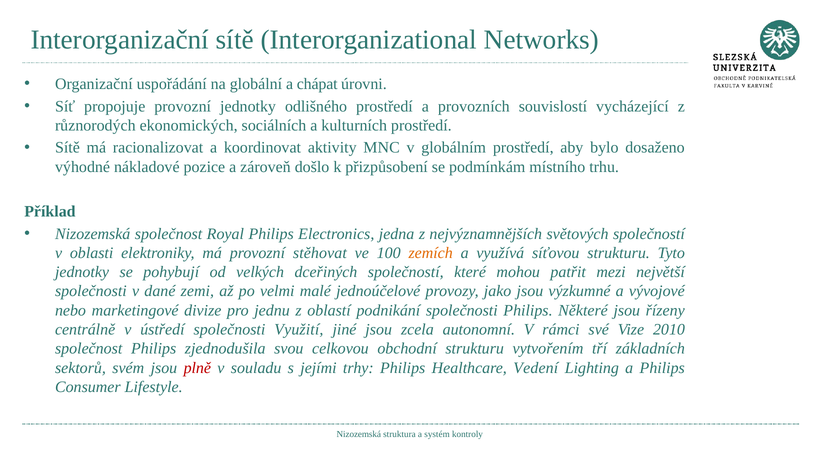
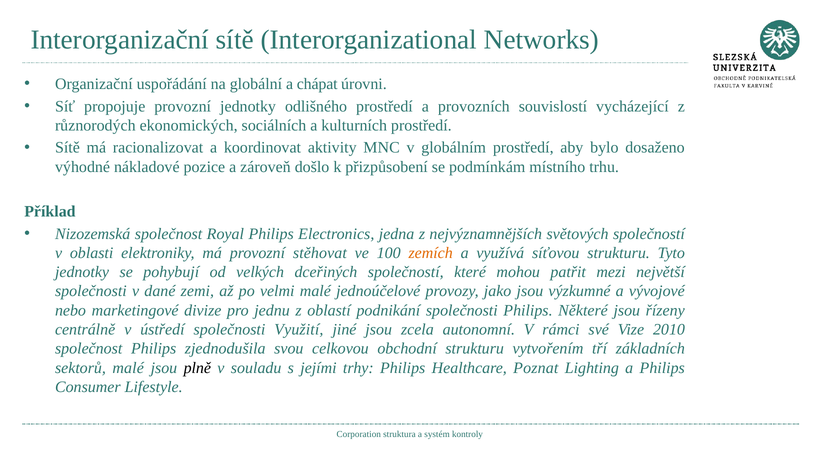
sektorů svém: svém -> malé
plně colour: red -> black
Vedení: Vedení -> Poznat
Nizozemská at (359, 435): Nizozemská -> Corporation
